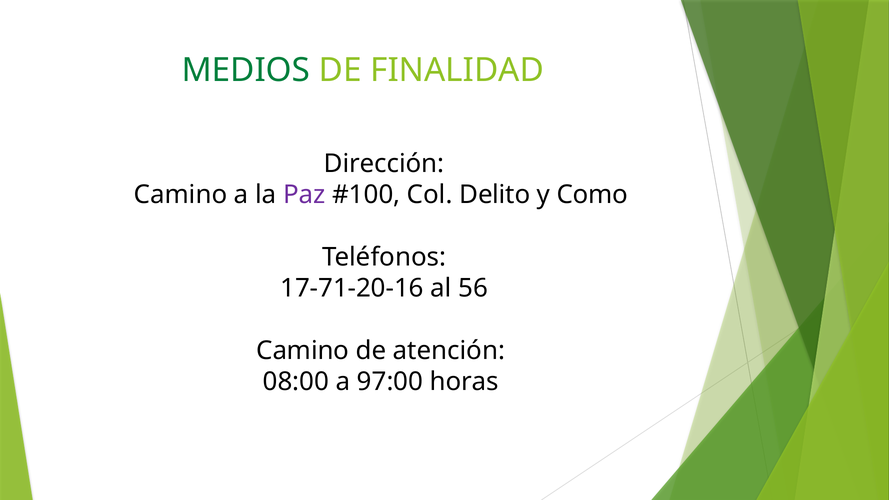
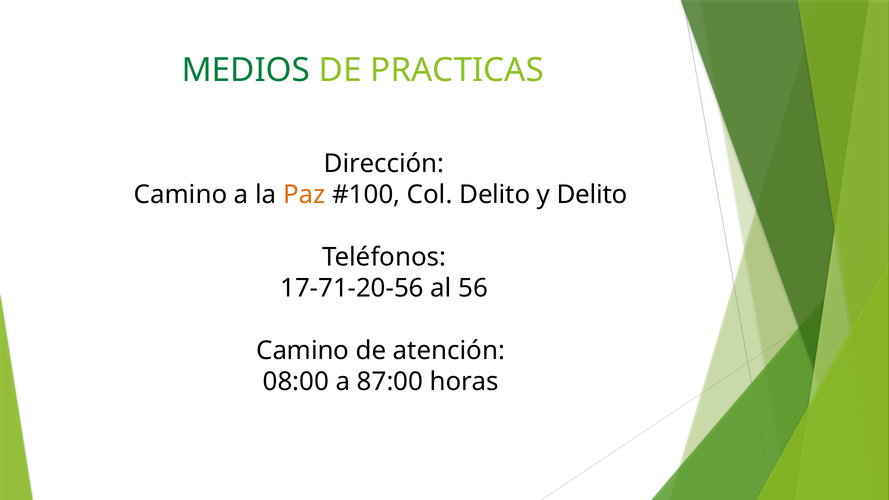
FINALIDAD: FINALIDAD -> PRACTICAS
Paz colour: purple -> orange
y Como: Como -> Delito
17-71-20-16: 17-71-20-16 -> 17-71-20-56
97:00: 97:00 -> 87:00
